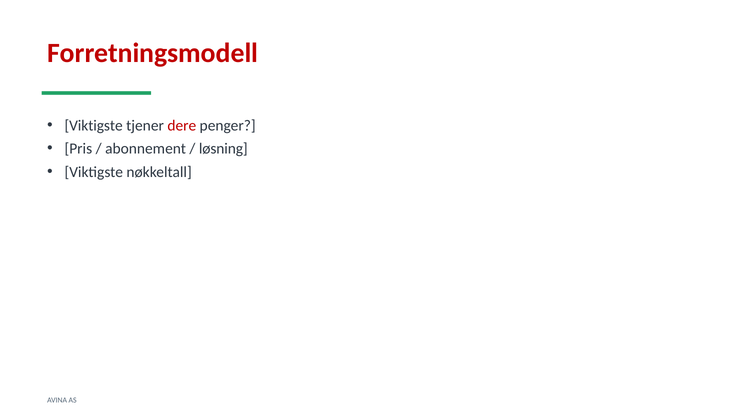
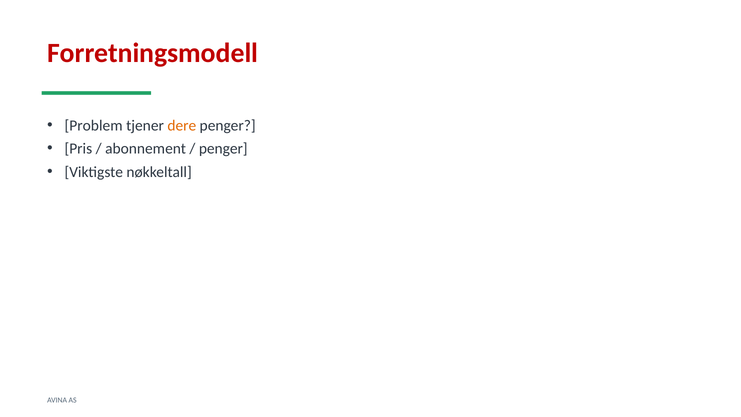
Viktigste at (94, 126): Viktigste -> Problem
dere colour: red -> orange
løsning at (223, 149): løsning -> penger
